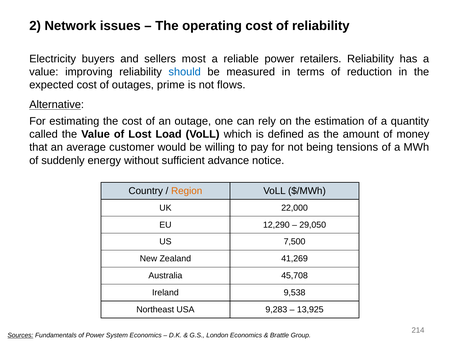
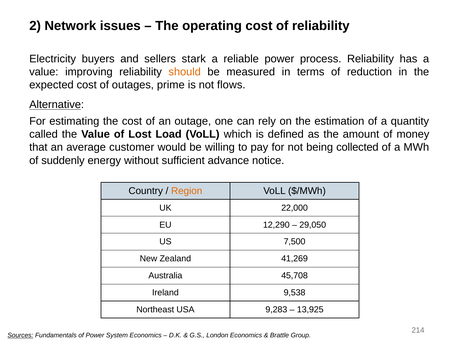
most: most -> stark
retailers: retailers -> process
should colour: blue -> orange
tensions: tensions -> collected
